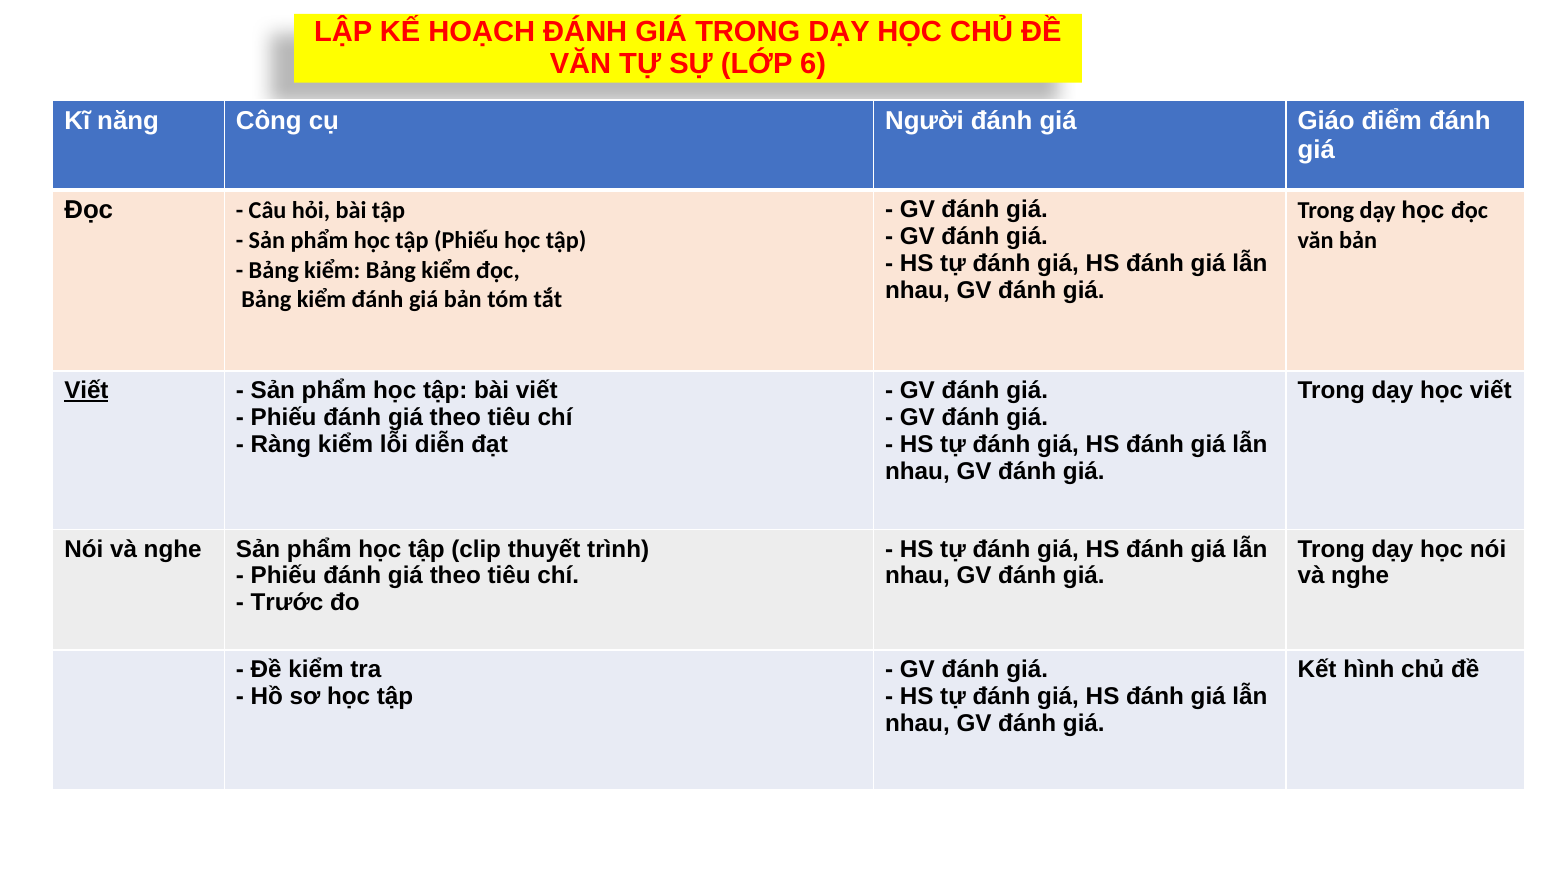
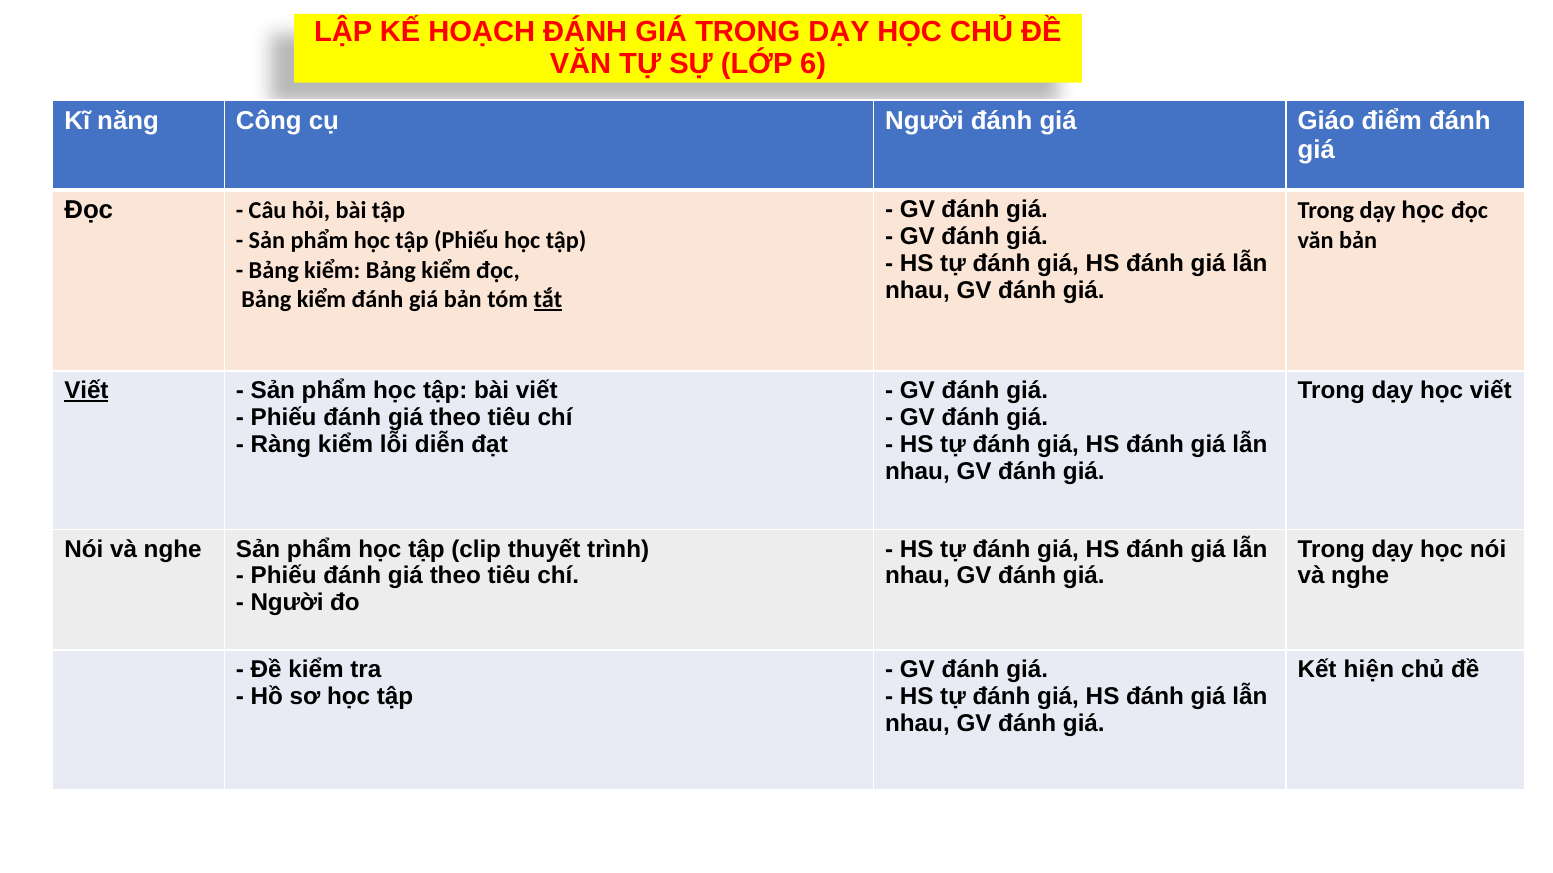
tắt underline: none -> present
Trước at (287, 603): Trước -> Người
hình: hình -> hiện
